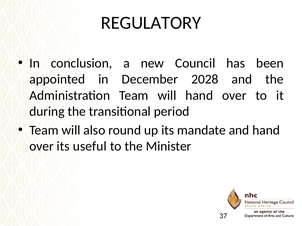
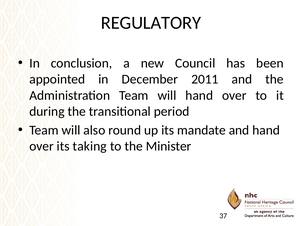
2028: 2028 -> 2011
useful: useful -> taking
